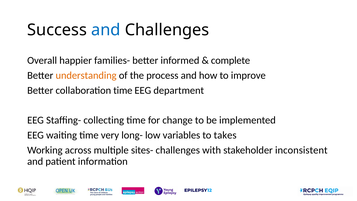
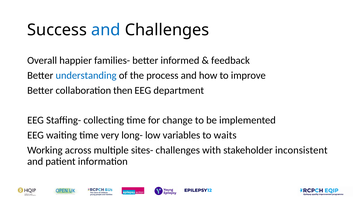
complete: complete -> feedback
understanding colour: orange -> blue
collaboration time: time -> then
takes: takes -> waits
